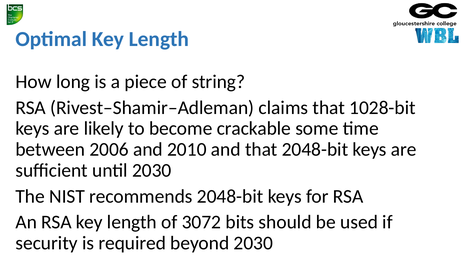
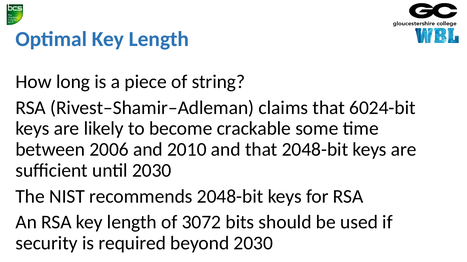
1028-bit: 1028-bit -> 6024-bit
